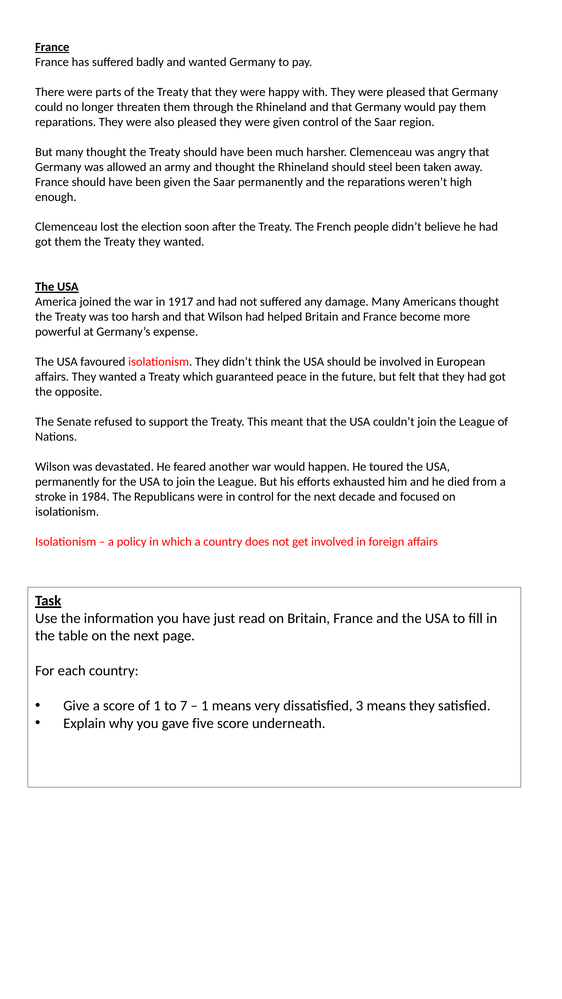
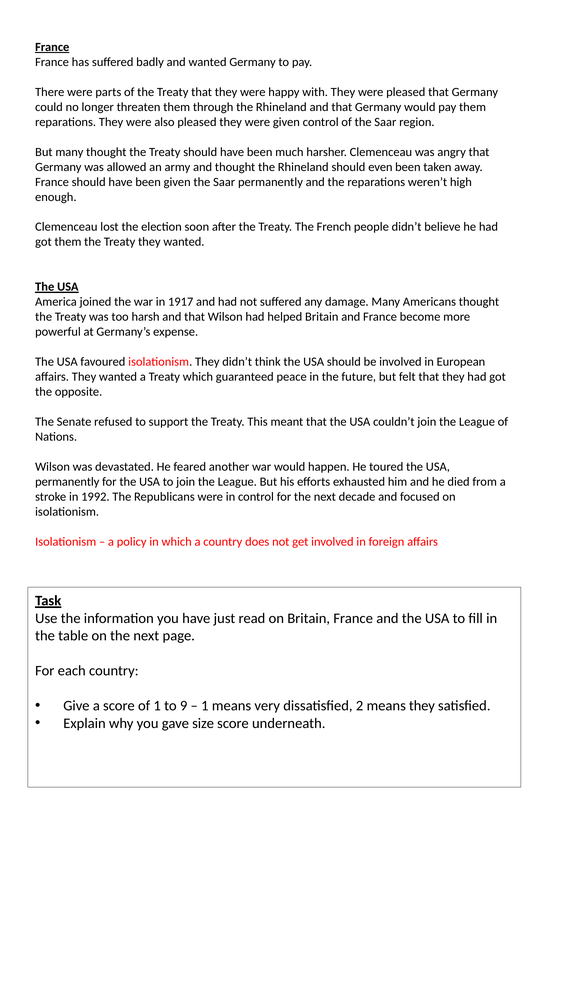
steel: steel -> even
1984: 1984 -> 1992
7: 7 -> 9
3: 3 -> 2
five: five -> size
